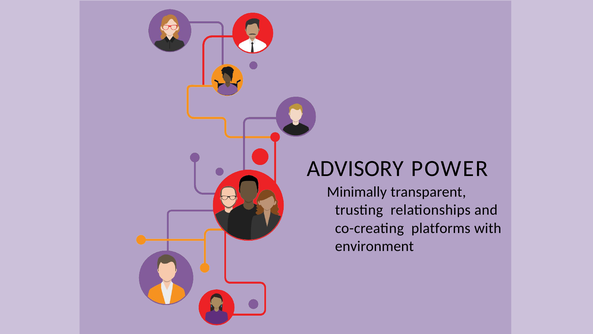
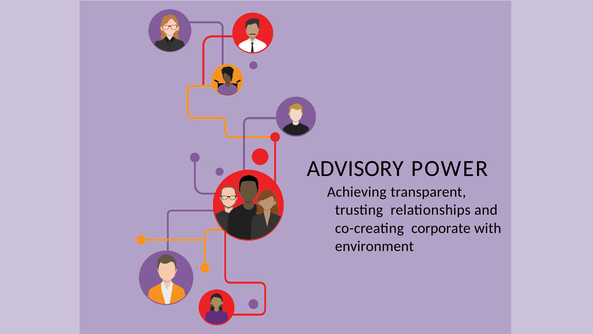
Minimally: Minimally -> Achieving
platforms: platforms -> corporate
